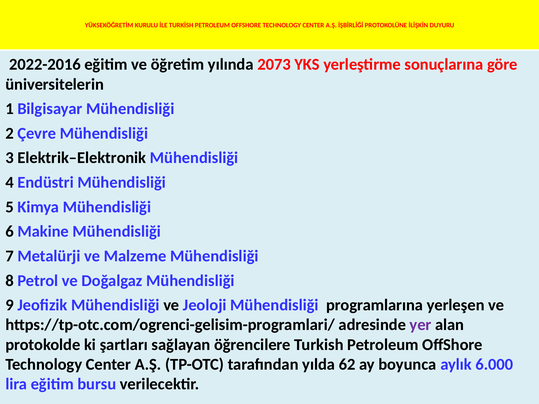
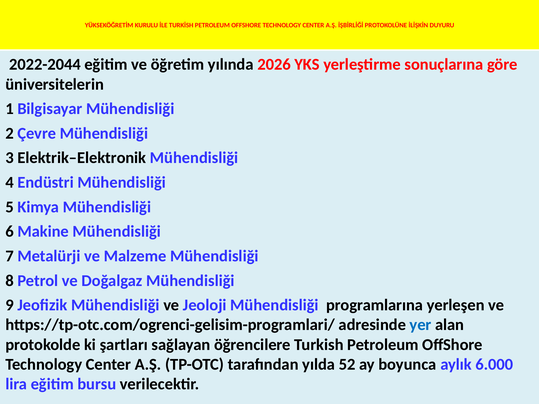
2022-2016: 2022-2016 -> 2022-2044
2073: 2073 -> 2026
yer colour: purple -> blue
62: 62 -> 52
